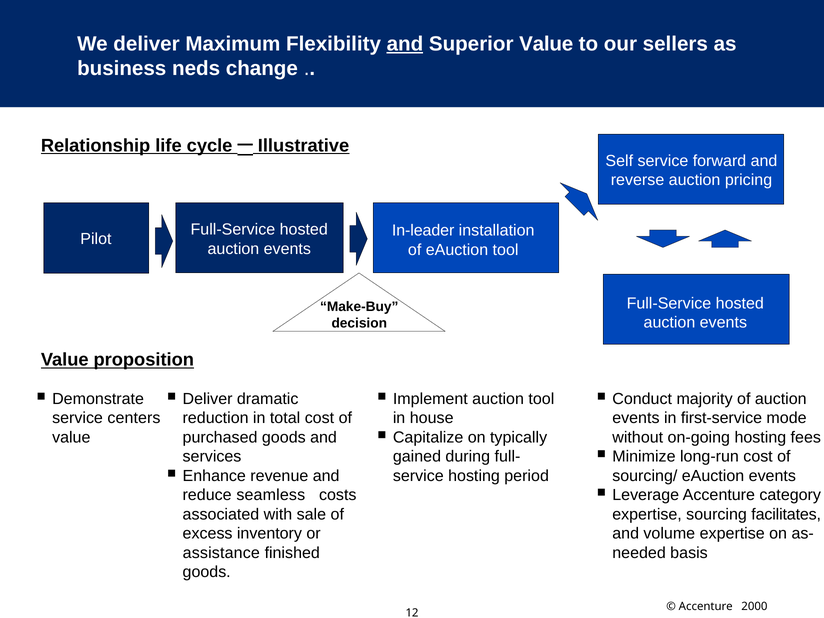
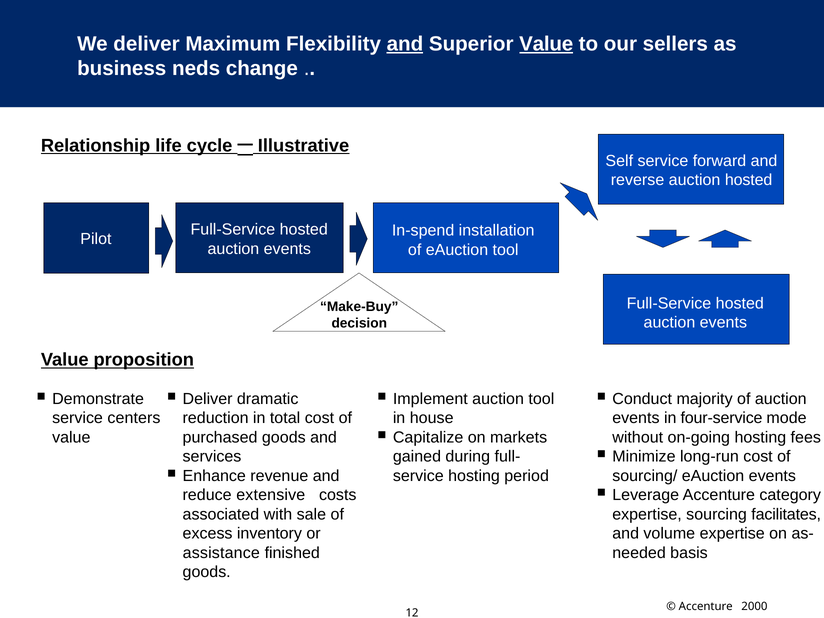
Value at (546, 44) underline: none -> present
auction pricing: pricing -> hosted
In-leader: In-leader -> In-spend
first-service: first-service -> four-service
typically: typically -> markets
seamless: seamless -> extensive
